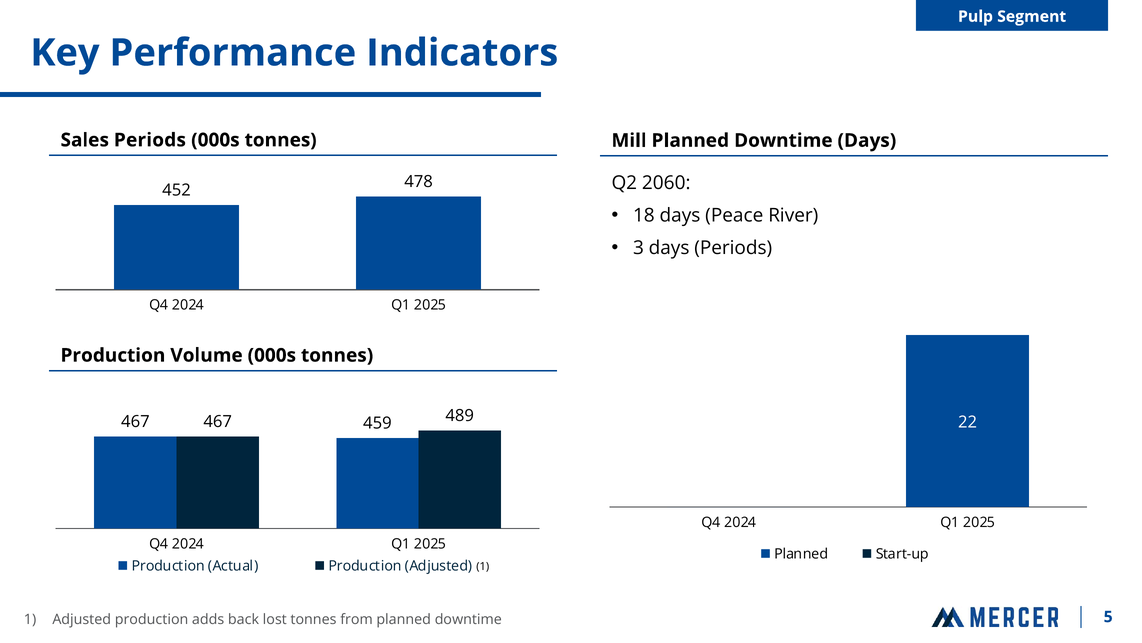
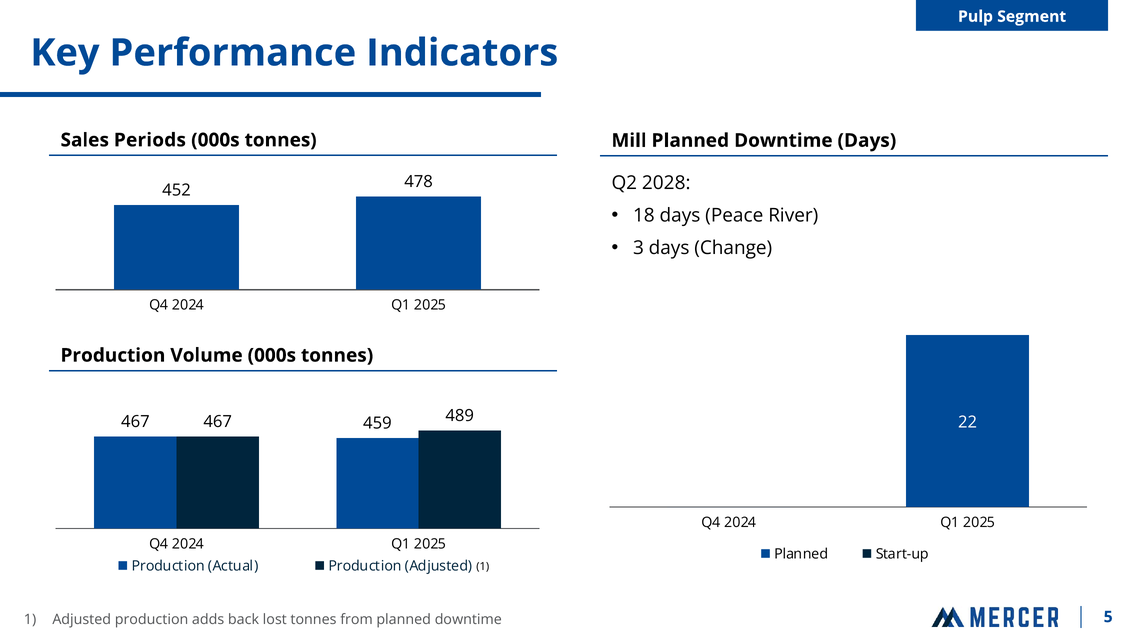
2060: 2060 -> 2028
days Periods: Periods -> Change
